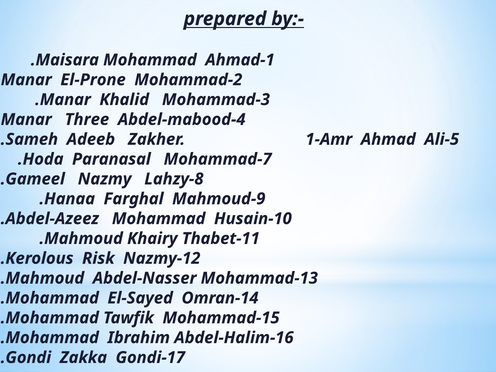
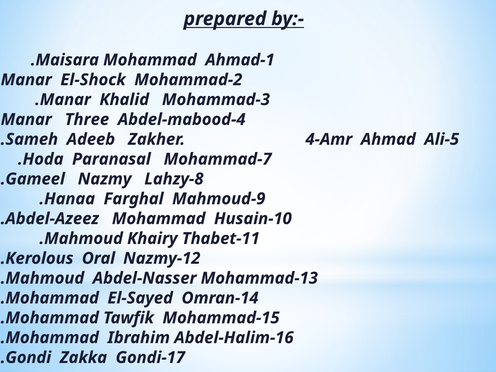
El-Prone: El-Prone -> El-Shock
1-Amr: 1-Amr -> 4-Amr
Risk: Risk -> Oral
